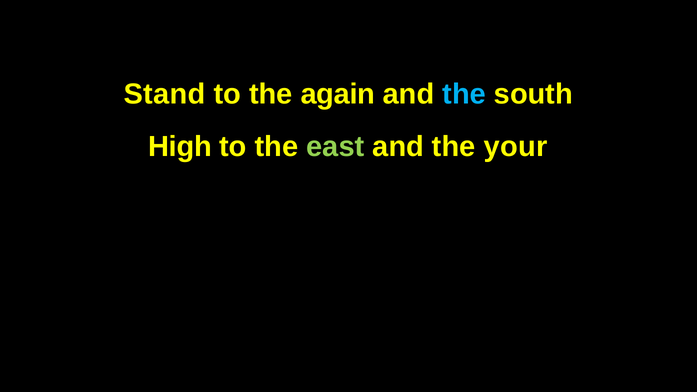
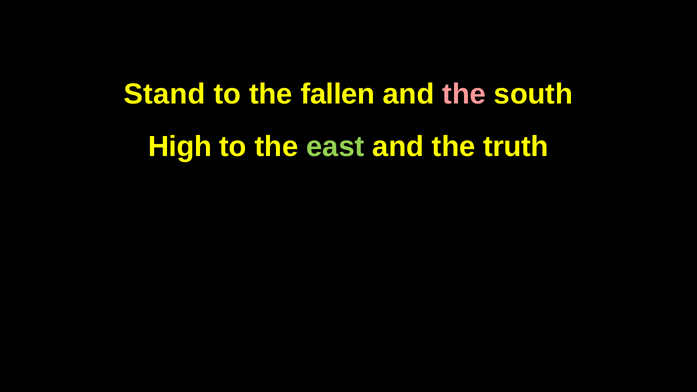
again: again -> fallen
the at (464, 94) colour: light blue -> pink
your: your -> truth
